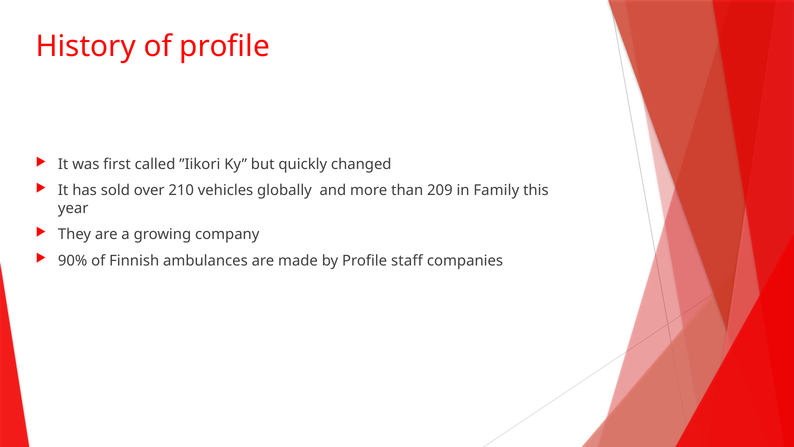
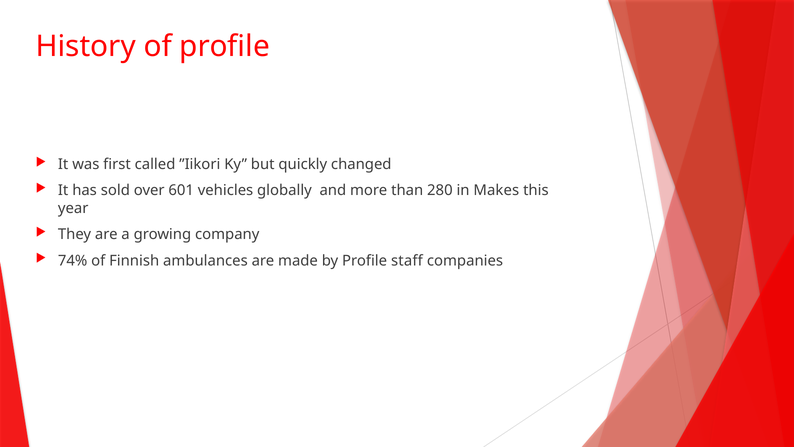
210: 210 -> 601
209: 209 -> 280
Family: Family -> Makes
90%: 90% -> 74%
